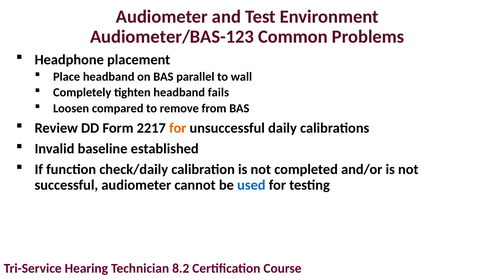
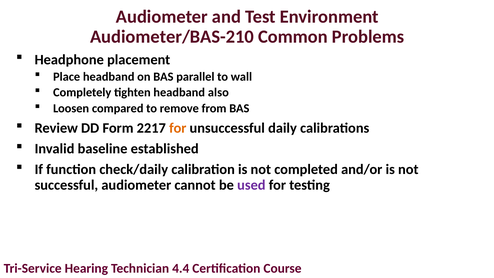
Audiometer/BAS-123: Audiometer/BAS-123 -> Audiometer/BAS-210
fails: fails -> also
used colour: blue -> purple
8.2: 8.2 -> 4.4
